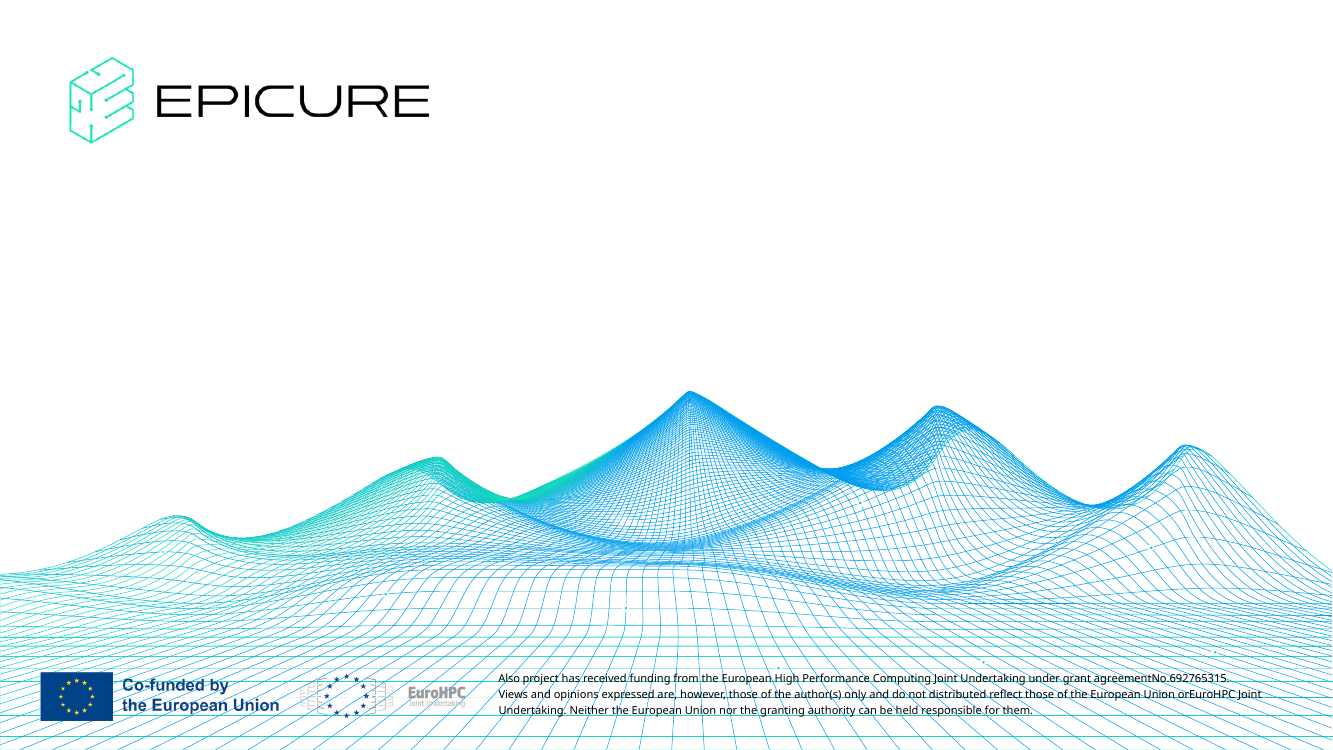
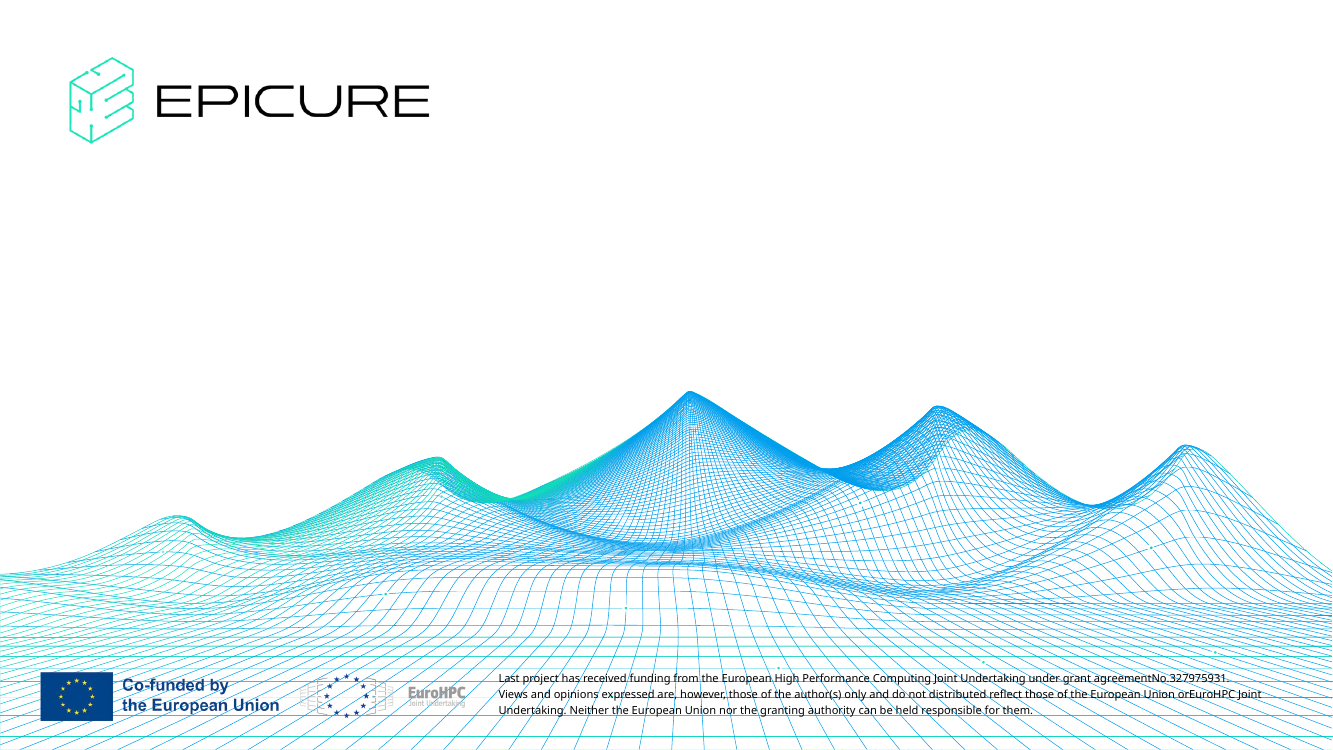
Also: Also -> Last
agreementNo.692765315: agreementNo.692765315 -> agreementNo.327975931
